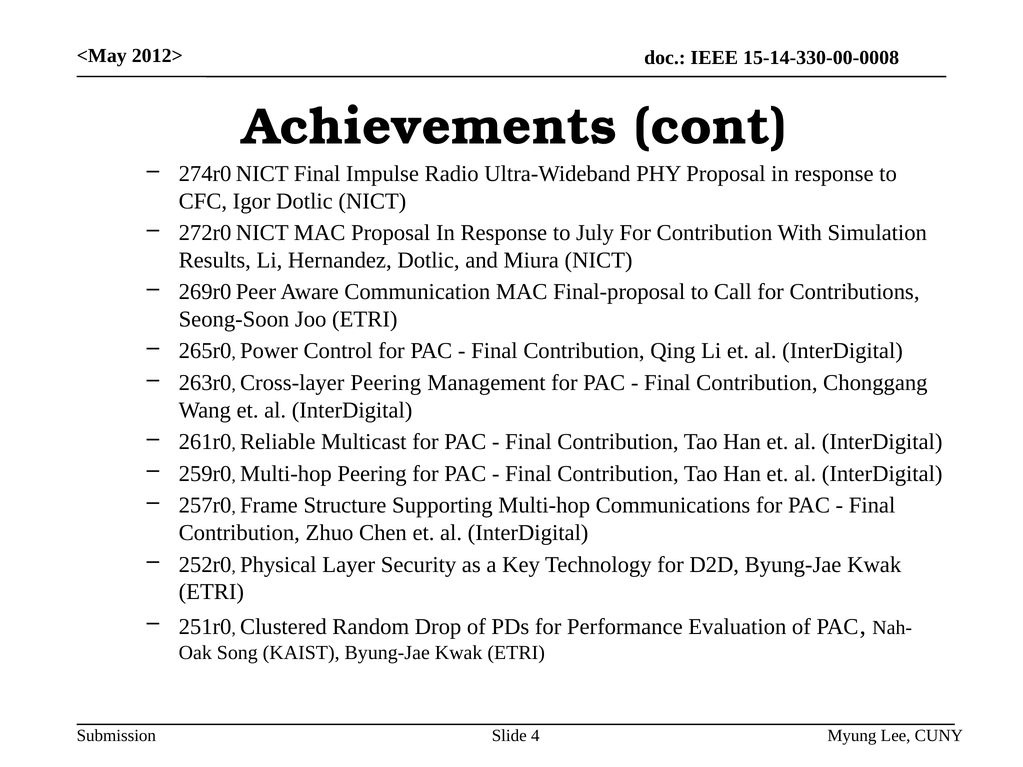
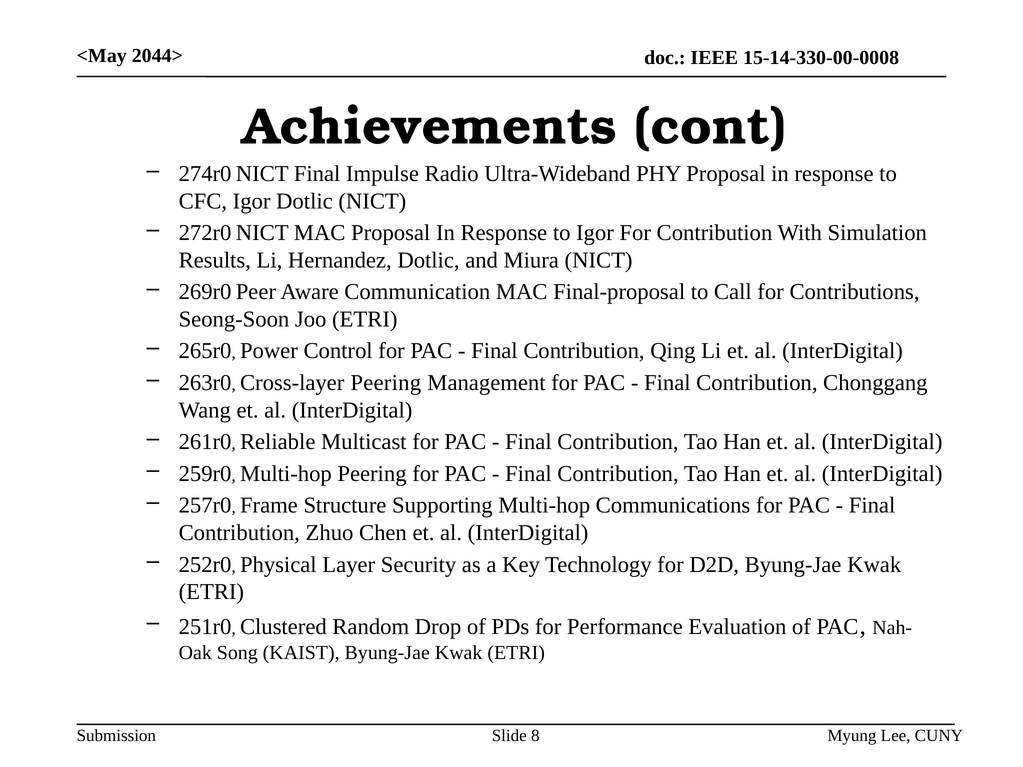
2012>: 2012> -> 2044>
to July: July -> Igor
4: 4 -> 8
